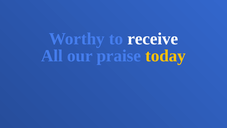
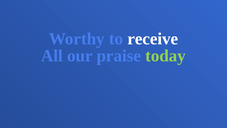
today colour: yellow -> light green
